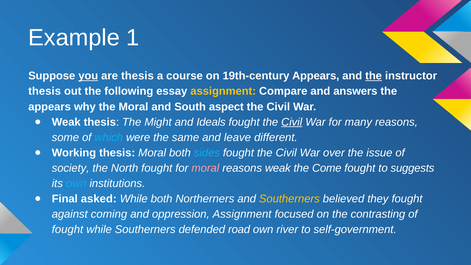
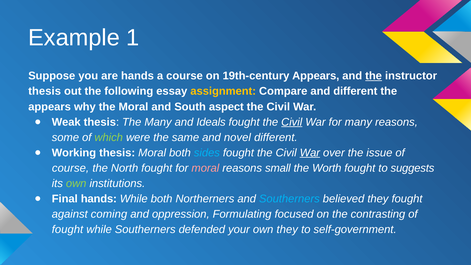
you underline: present -> none
are thesis: thesis -> hands
and answers: answers -> different
The Might: Might -> Many
which colour: light blue -> light green
leave: leave -> novel
War at (310, 153) underline: none -> present
society at (71, 168): society -> course
reasons weak: weak -> small
Come: Come -> Worth
own at (76, 183) colour: light blue -> light green
Final asked: asked -> hands
Southerners at (289, 199) colour: yellow -> light blue
oppression Assignment: Assignment -> Formulating
road: road -> your
own river: river -> they
